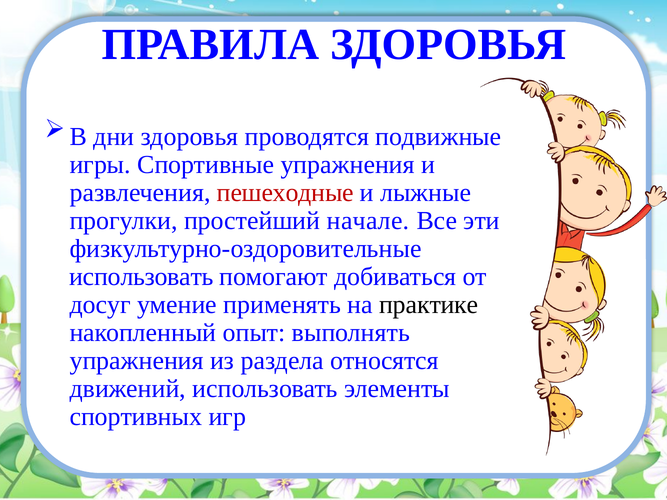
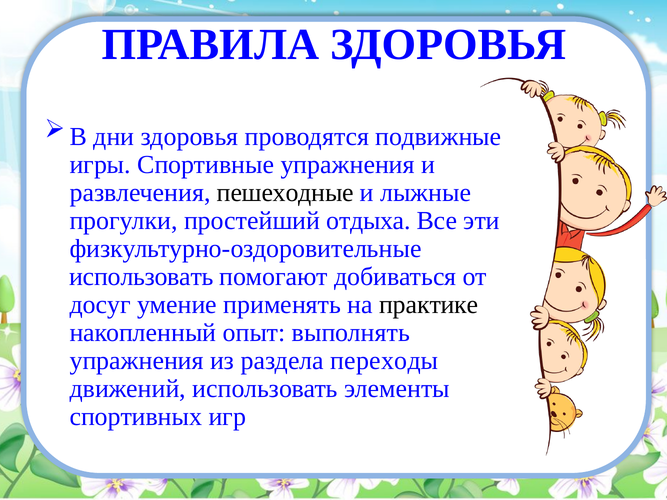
пешеходные colour: red -> black
начале: начале -> отдыха
относятся: относятся -> переходы
